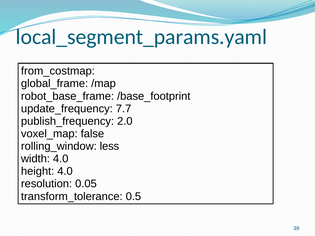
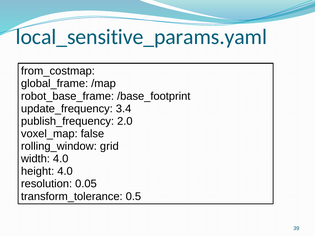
local_segment_params.yaml: local_segment_params.yaml -> local_sensitive_params.yaml
7.7: 7.7 -> 3.4
less: less -> grid
